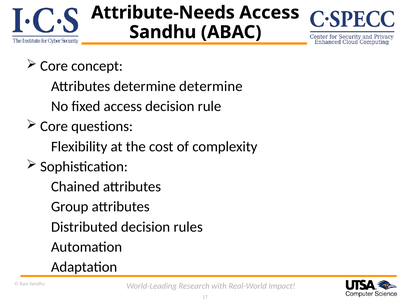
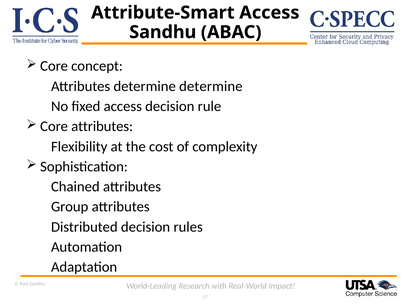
Attribute-Needs: Attribute-Needs -> Attribute-Smart
Core questions: questions -> attributes
